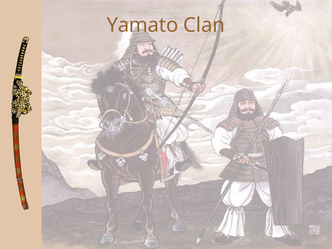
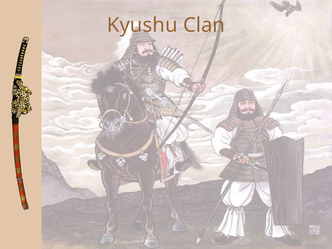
Yamato at (142, 25): Yamato -> Kyushu
